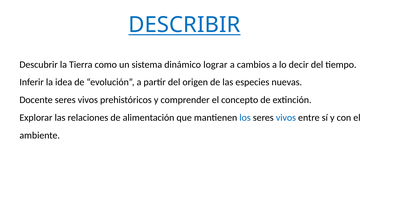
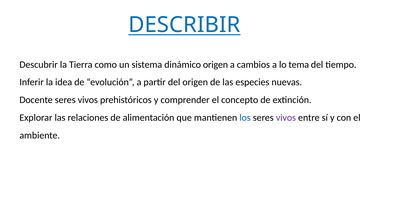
dinámico lograr: lograr -> origen
decir: decir -> tema
vivos at (286, 118) colour: blue -> purple
